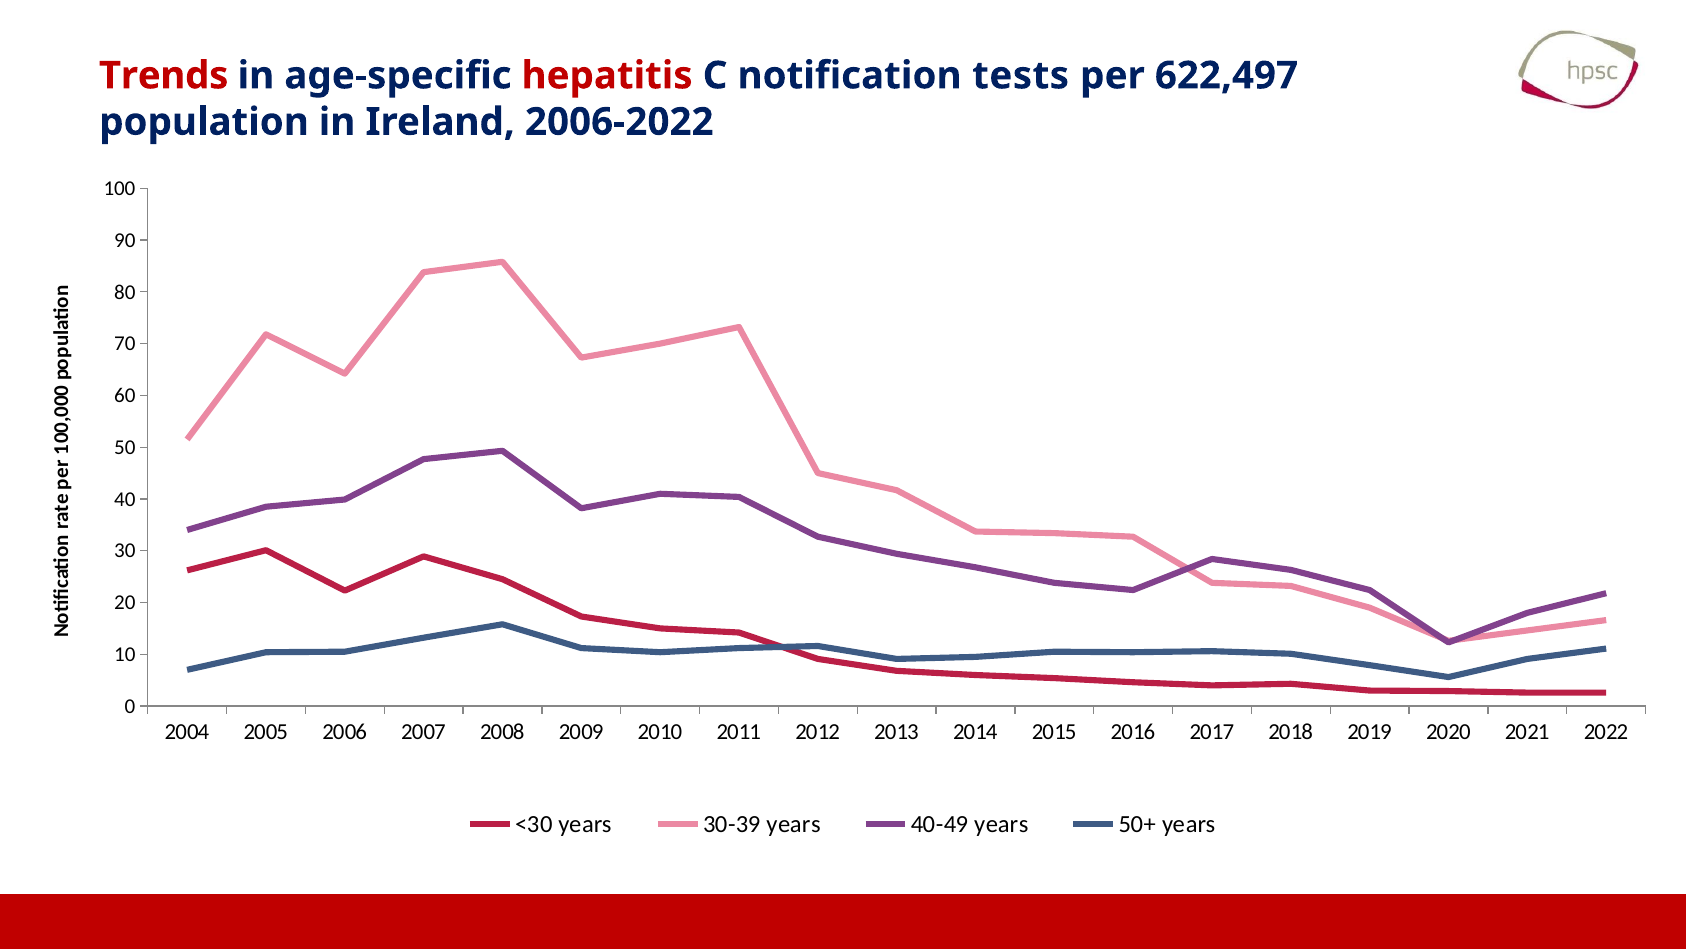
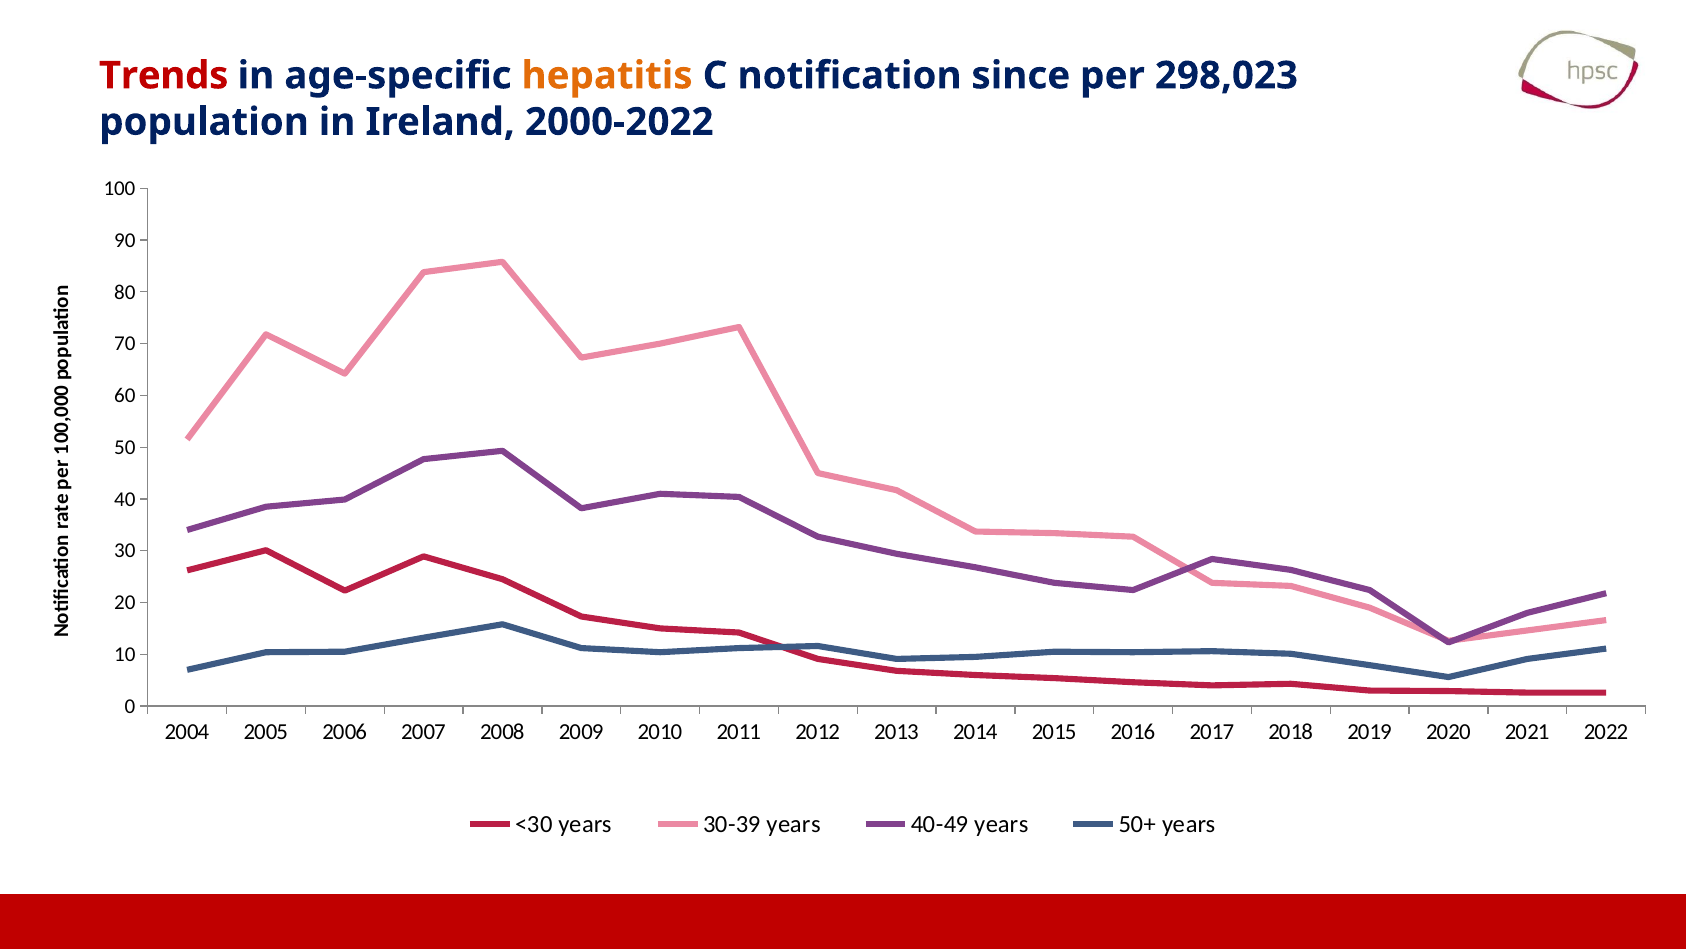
hepatitis colour: red -> orange
tests: tests -> since
622,497: 622,497 -> 298,023
2006-2022: 2006-2022 -> 2000-2022
